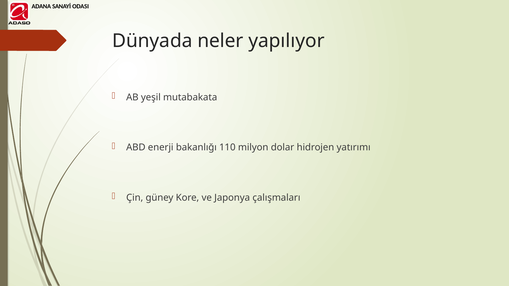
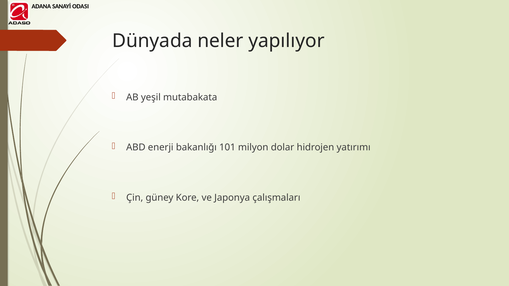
110: 110 -> 101
